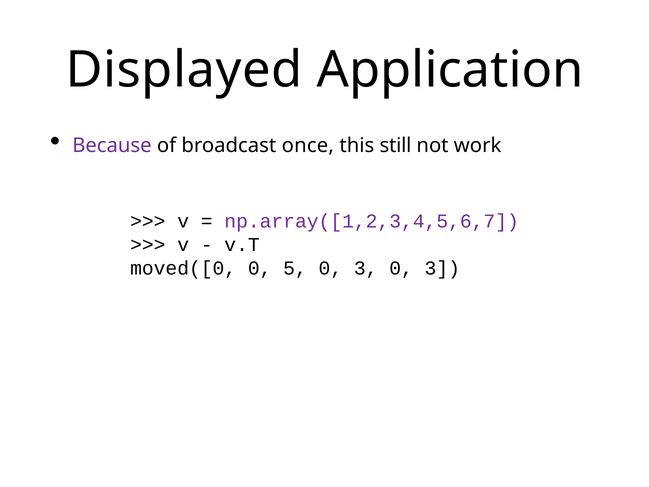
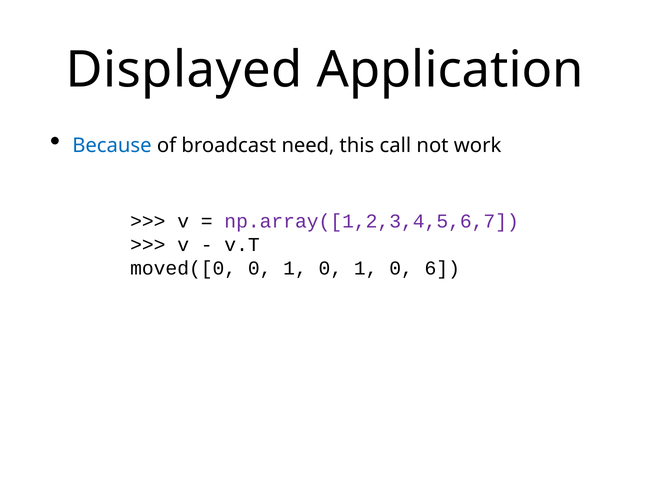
Because colour: purple -> blue
once: once -> need
still: still -> call
5 at (295, 268): 5 -> 1
3 at (366, 268): 3 -> 1
3 at (442, 268): 3 -> 6
